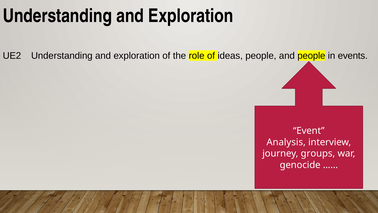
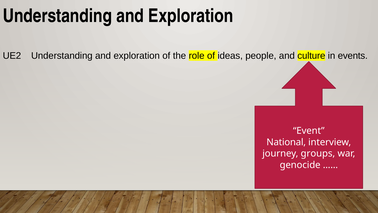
and people: people -> culture
Analysis: Analysis -> National
